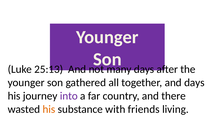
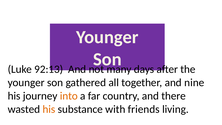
25:13: 25:13 -> 92:13
and days: days -> nine
into colour: purple -> orange
